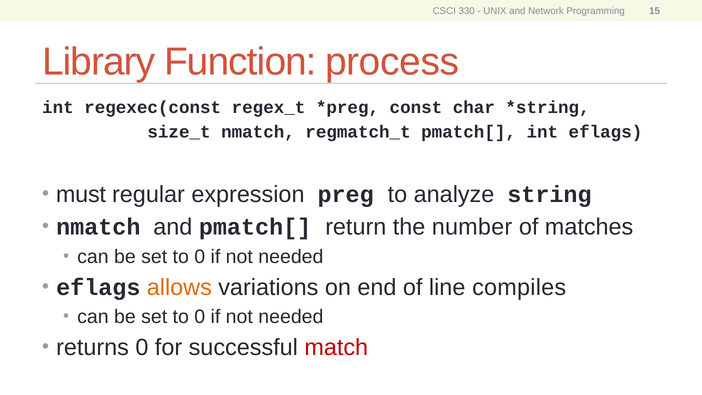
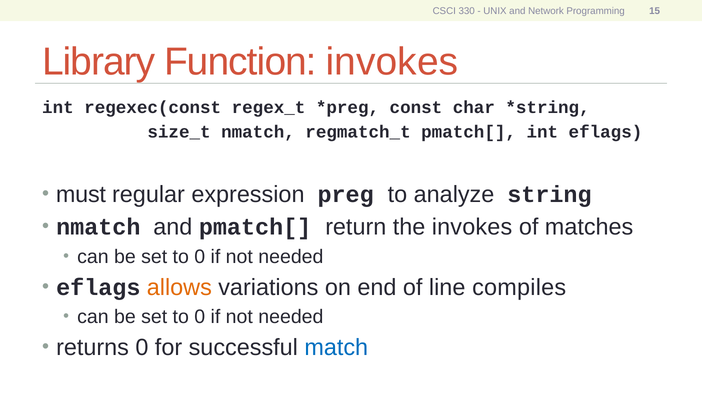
Function process: process -> invokes
the number: number -> invokes
match colour: red -> blue
